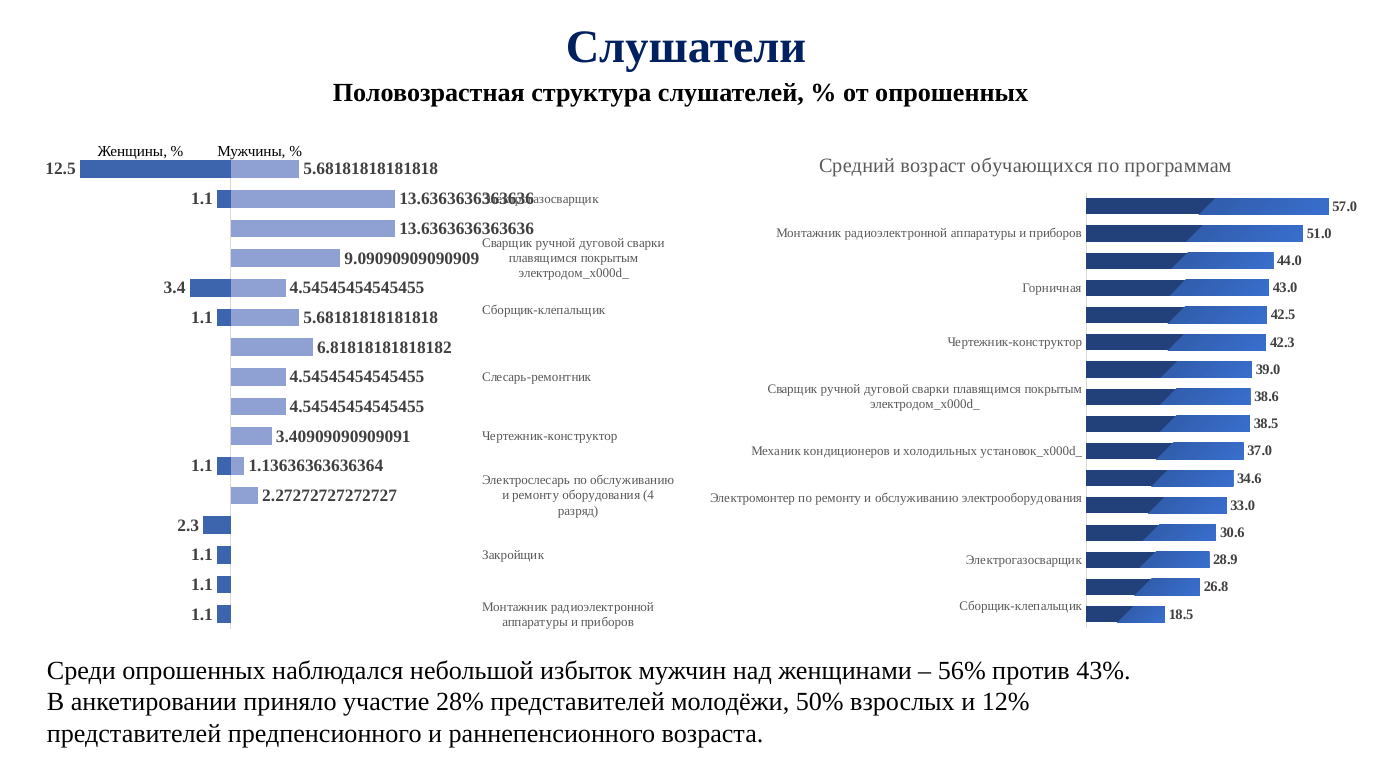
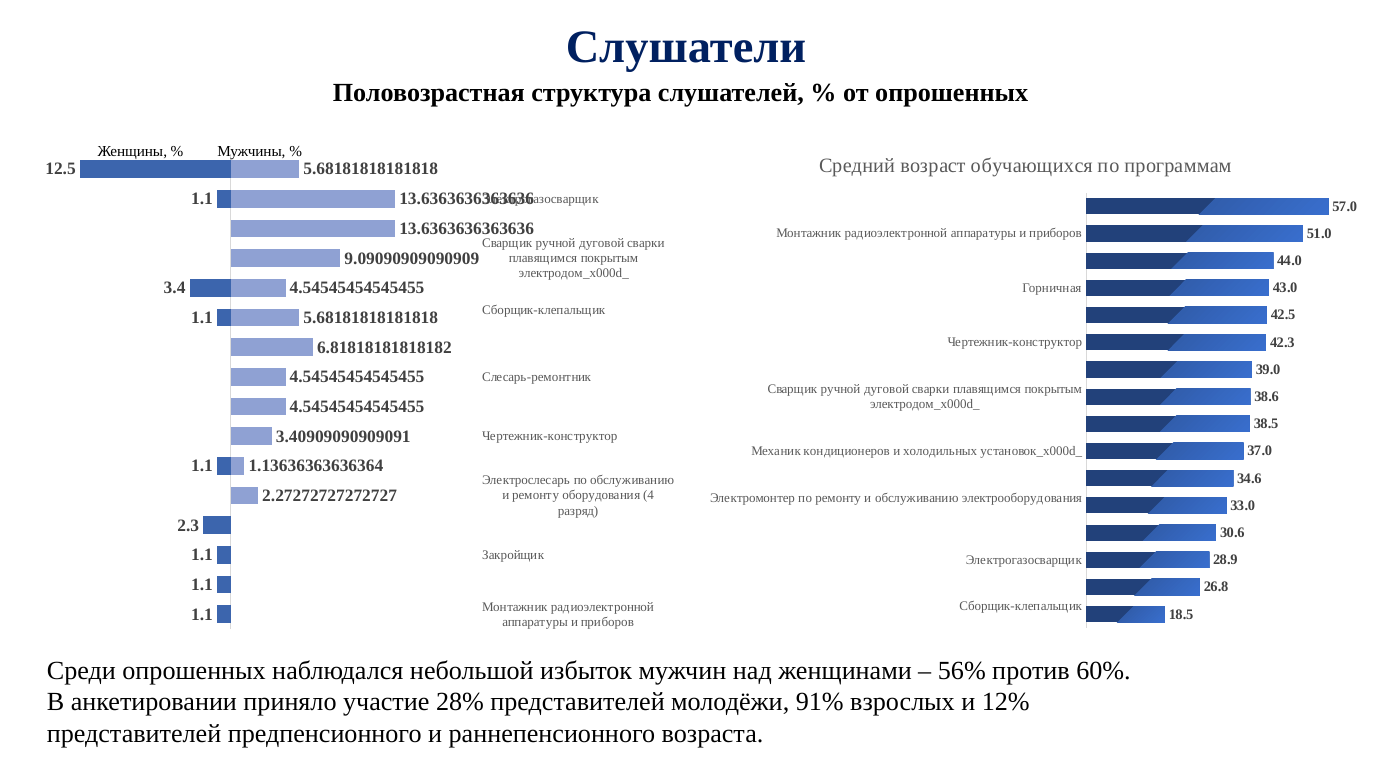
43%: 43% -> 60%
50%: 50% -> 91%
